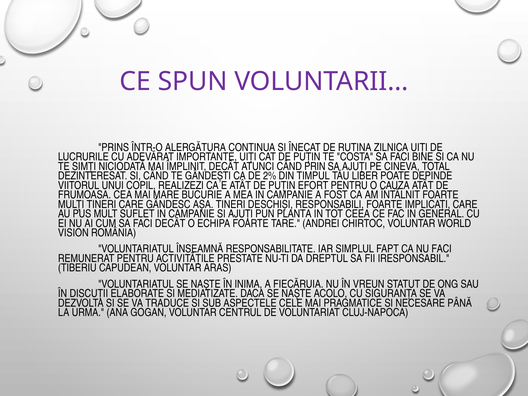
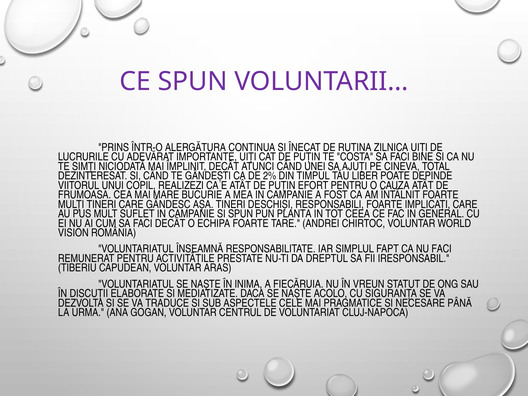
PRIN: PRIN -> UNEI
SI AJUȚI: AJUȚI -> SPUN
